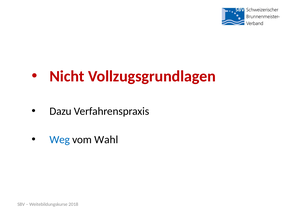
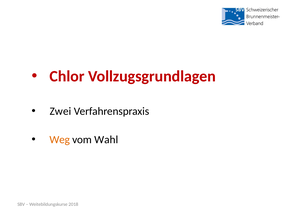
Nicht: Nicht -> Chlor
Dazu: Dazu -> Zwei
Weg colour: blue -> orange
